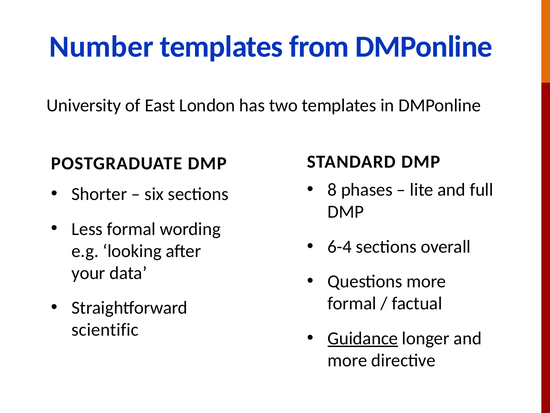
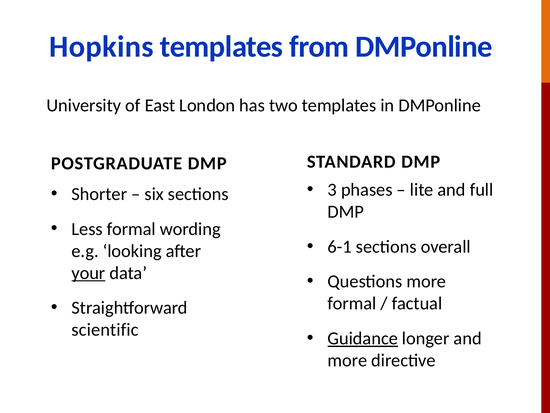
Number: Number -> Hopkins
8: 8 -> 3
6-4: 6-4 -> 6-1
your underline: none -> present
